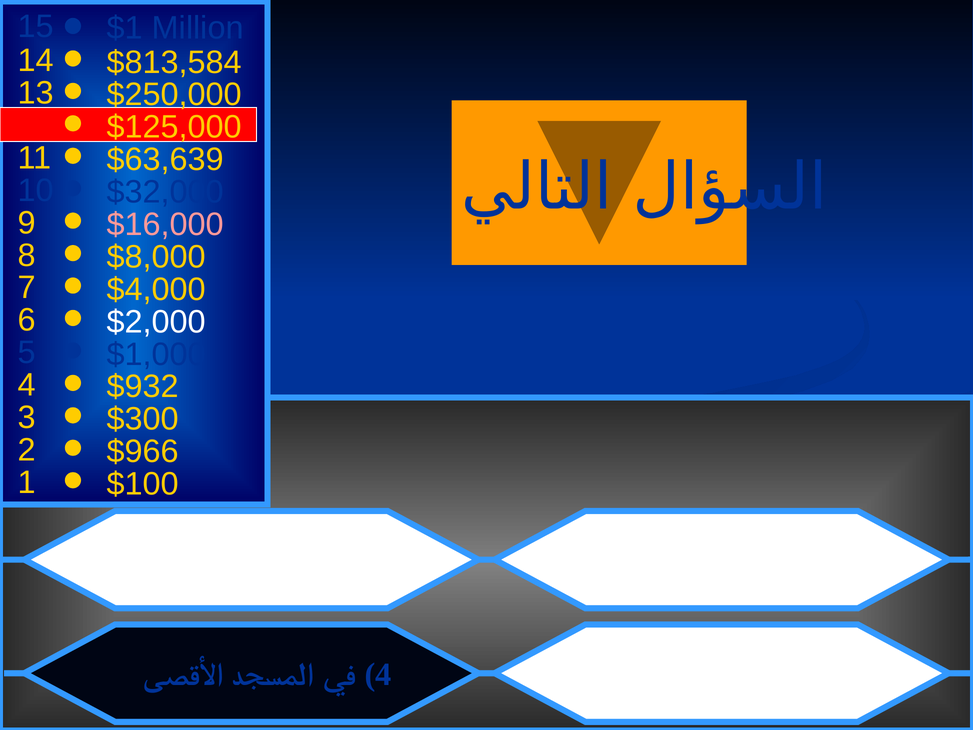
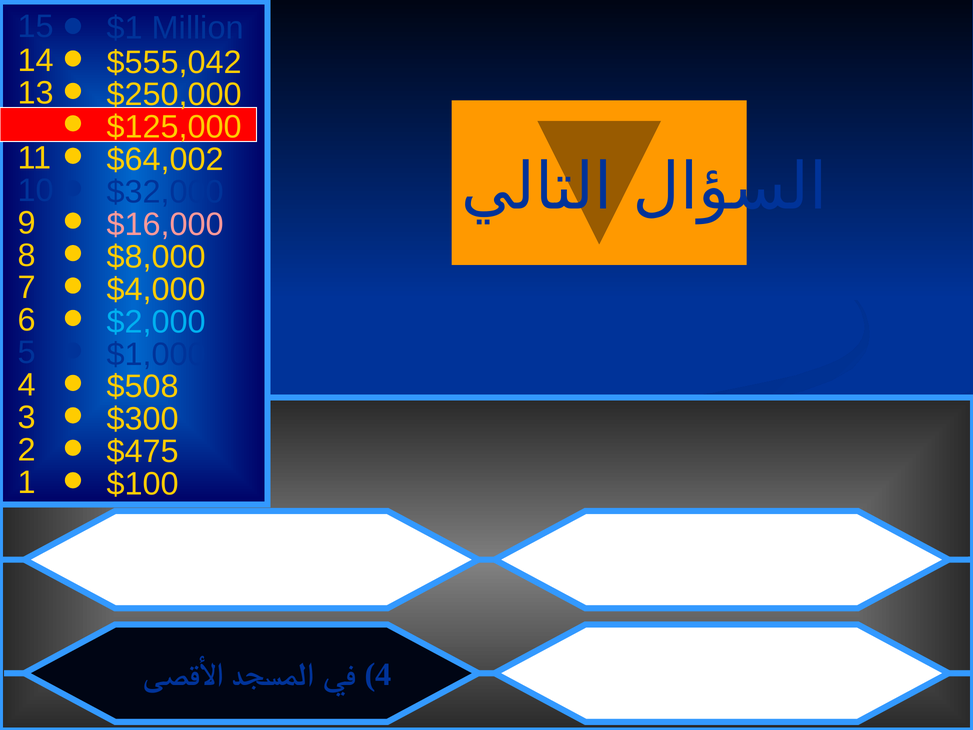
$813,584: $813,584 -> $555,042
$63,639: $63,639 -> $64,002
$2,000 colour: white -> light blue
$932: $932 -> $508
$966: $966 -> $475
